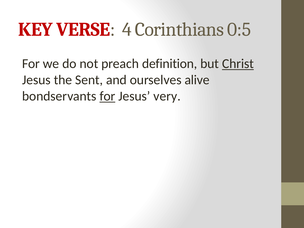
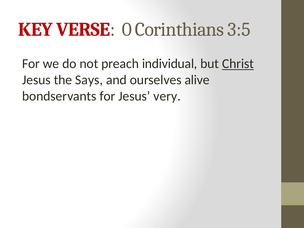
4: 4 -> 0
0:5: 0:5 -> 3:5
definition: definition -> individual
Sent: Sent -> Says
for at (107, 96) underline: present -> none
